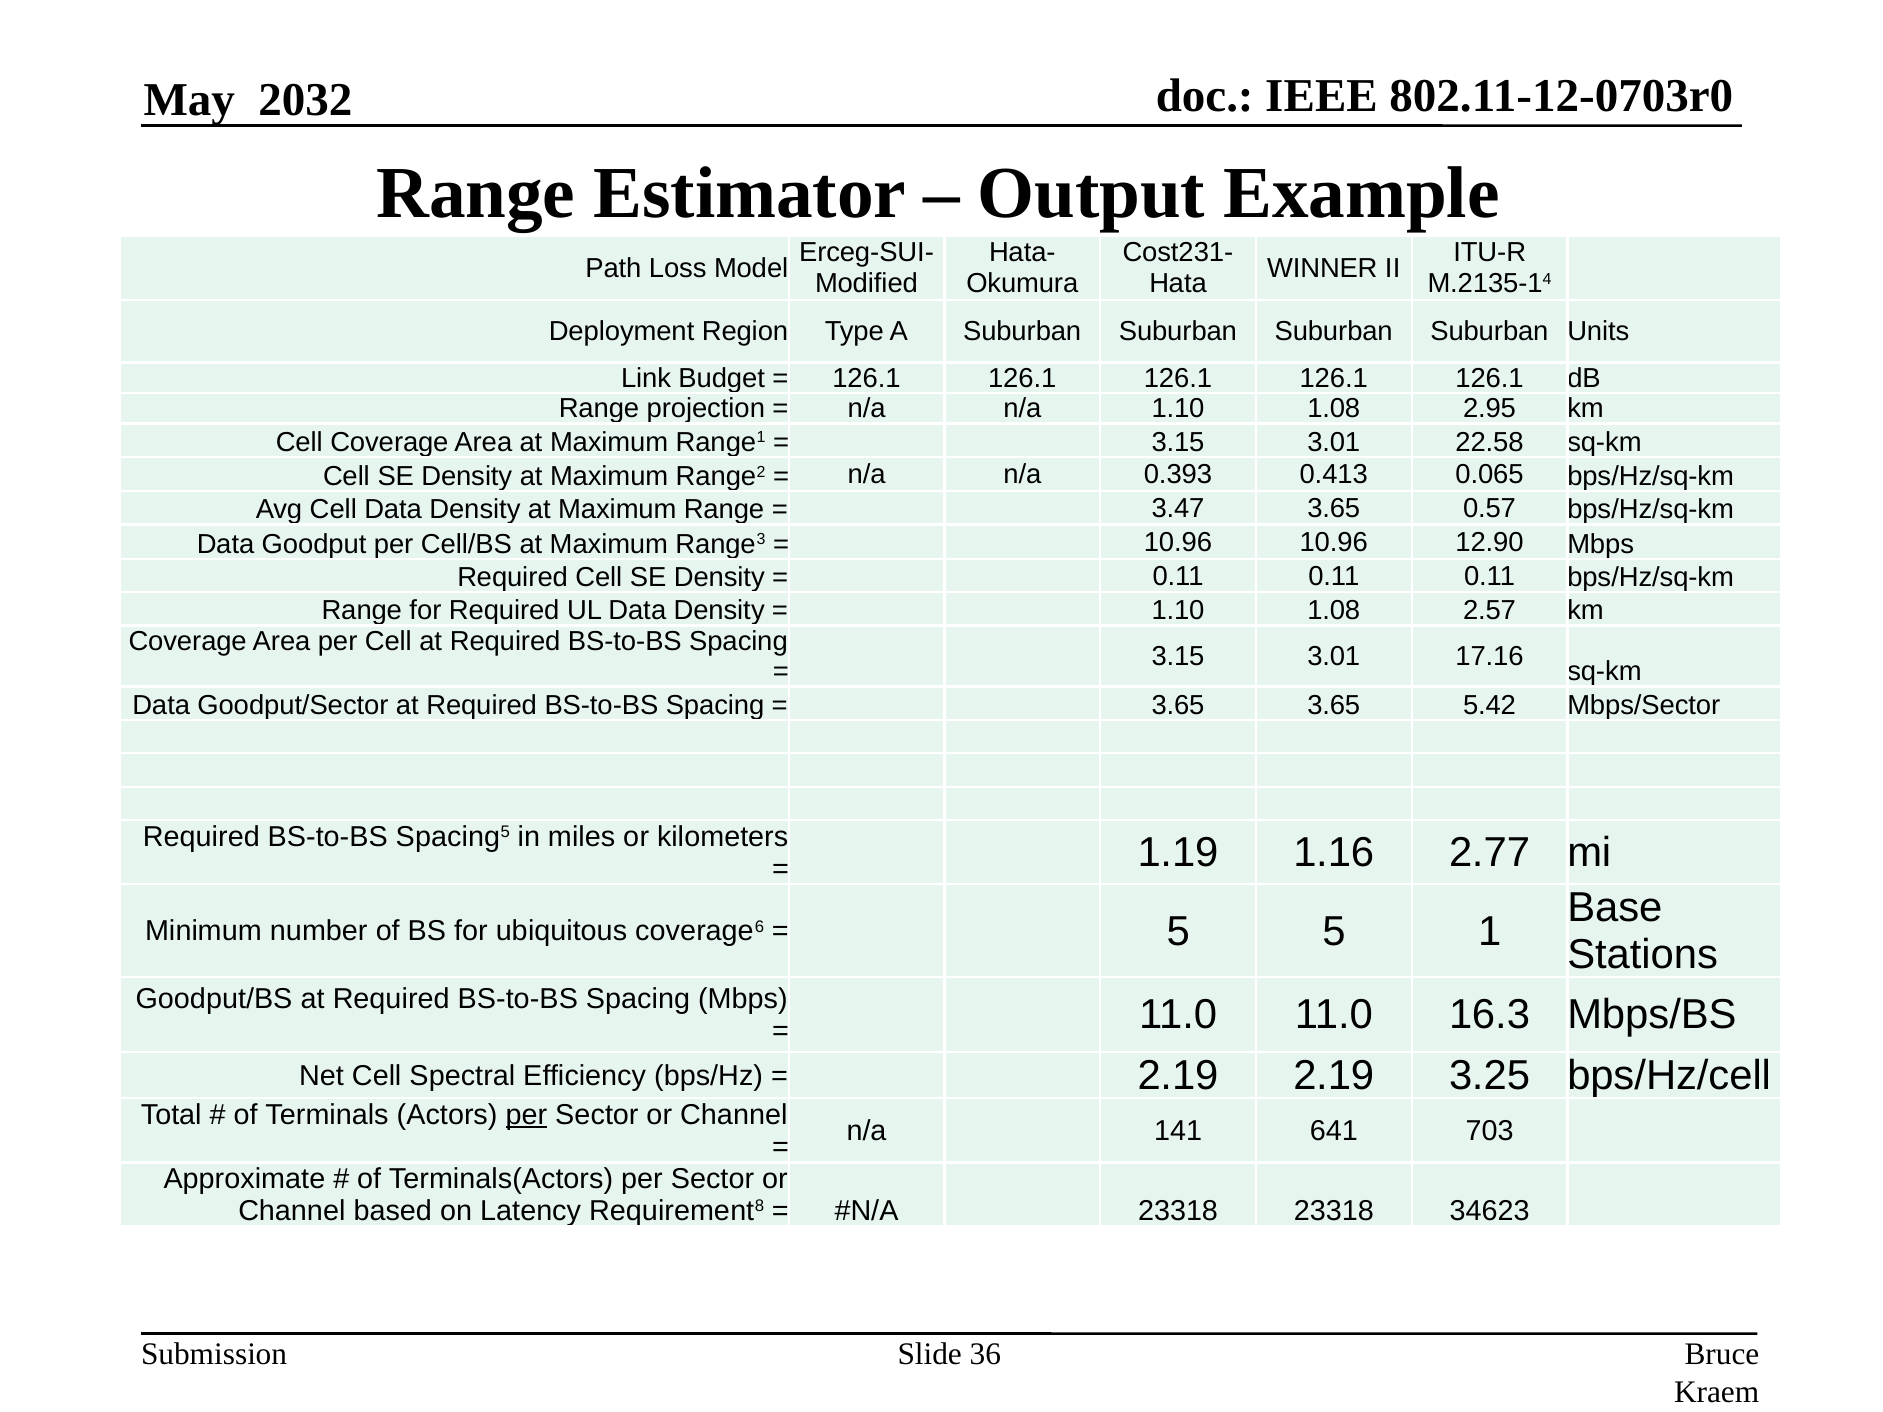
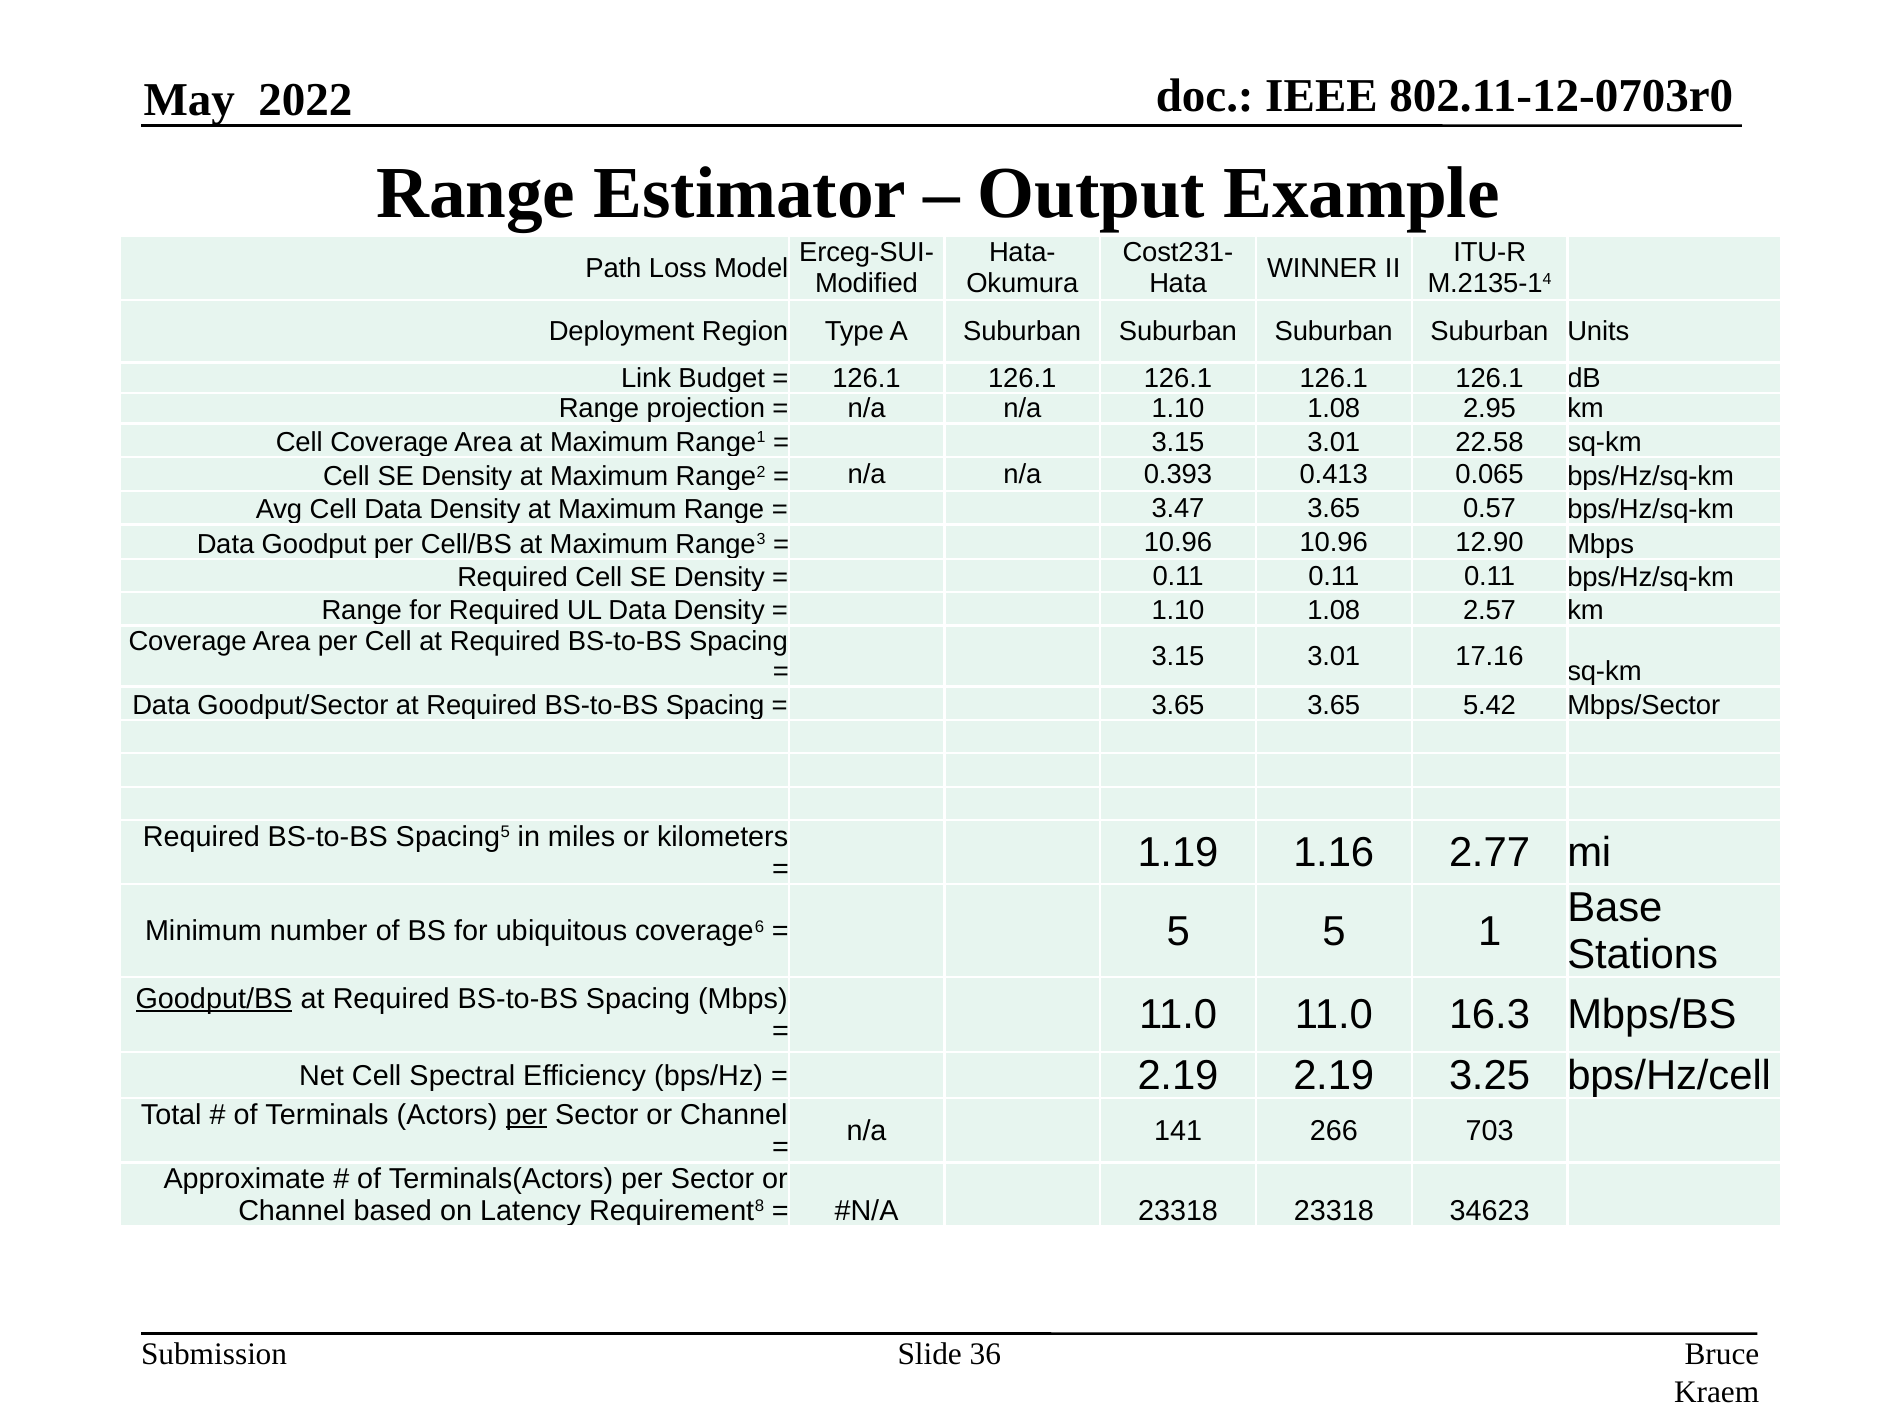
2032: 2032 -> 2022
Goodput/BS underline: none -> present
641: 641 -> 266
